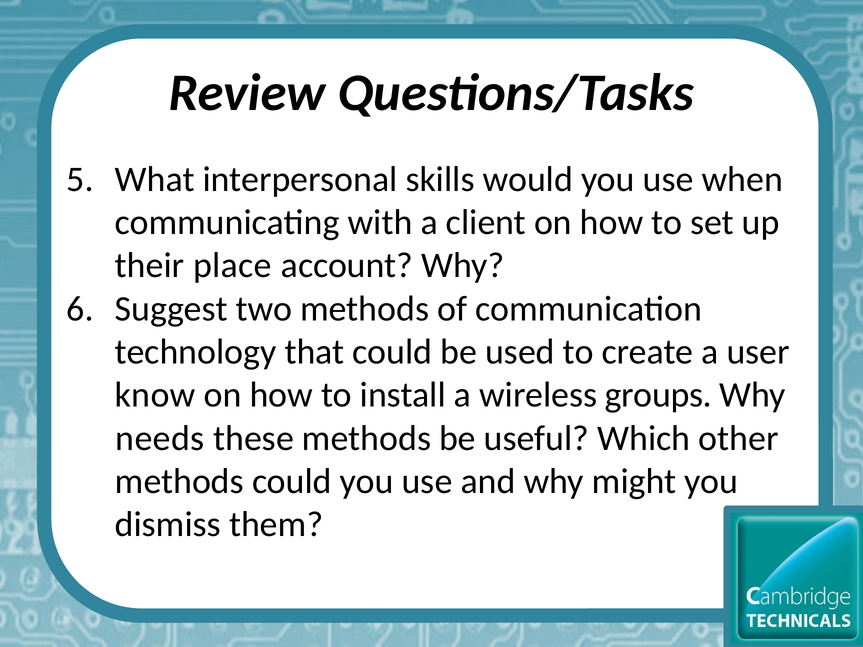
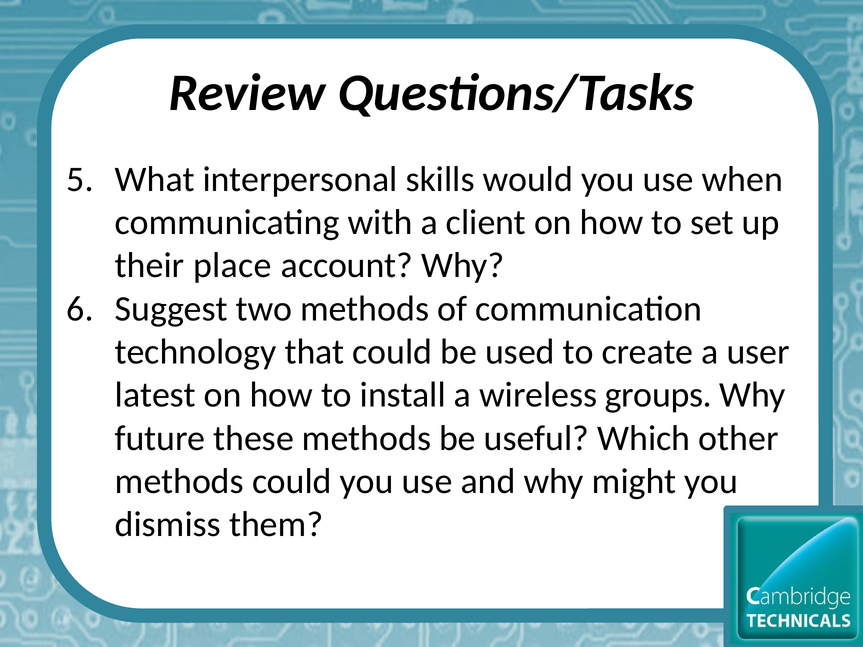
know: know -> latest
needs: needs -> future
